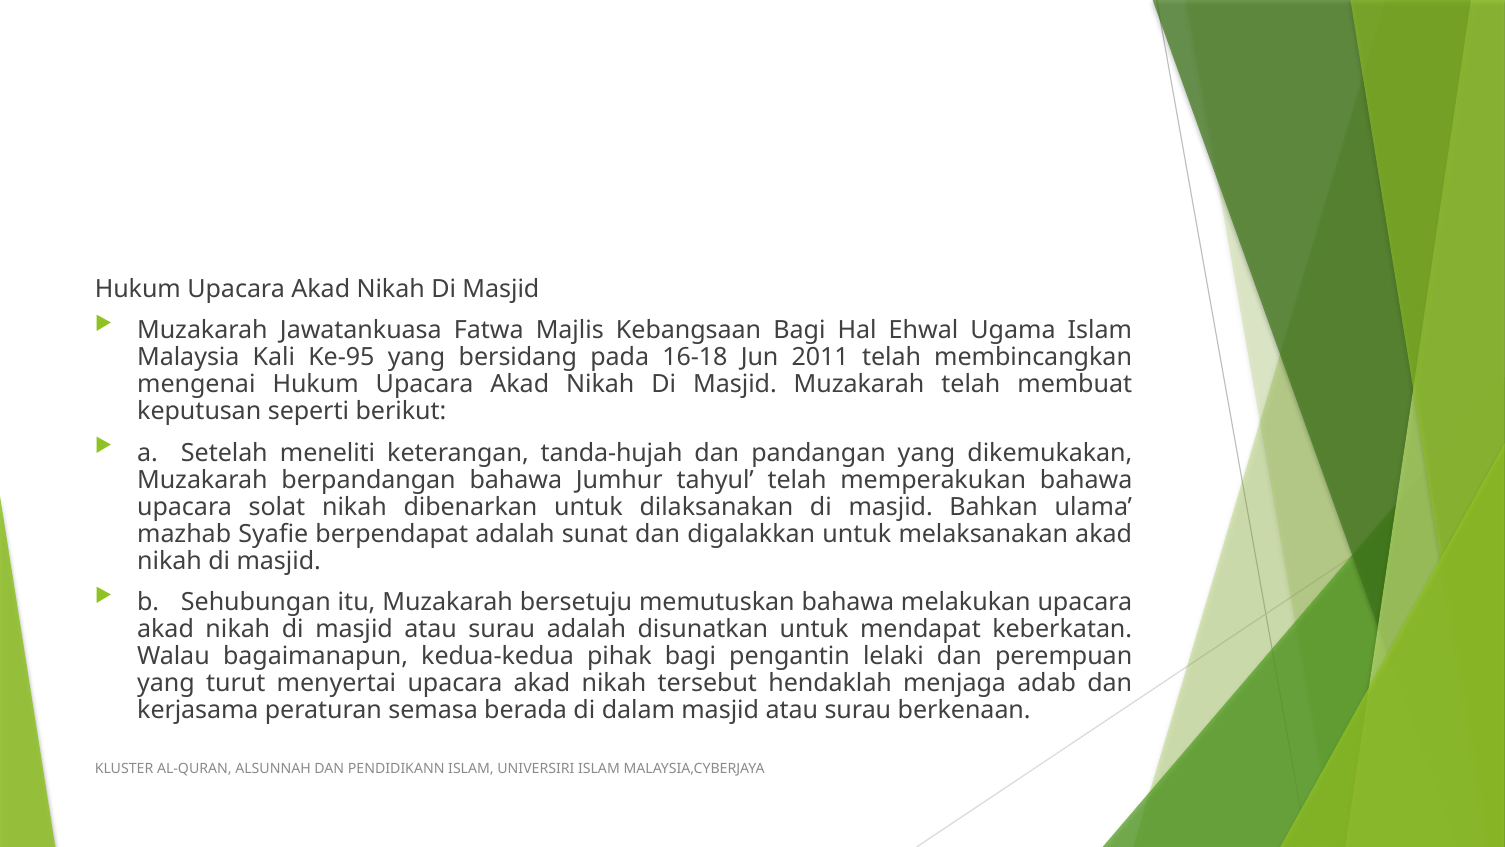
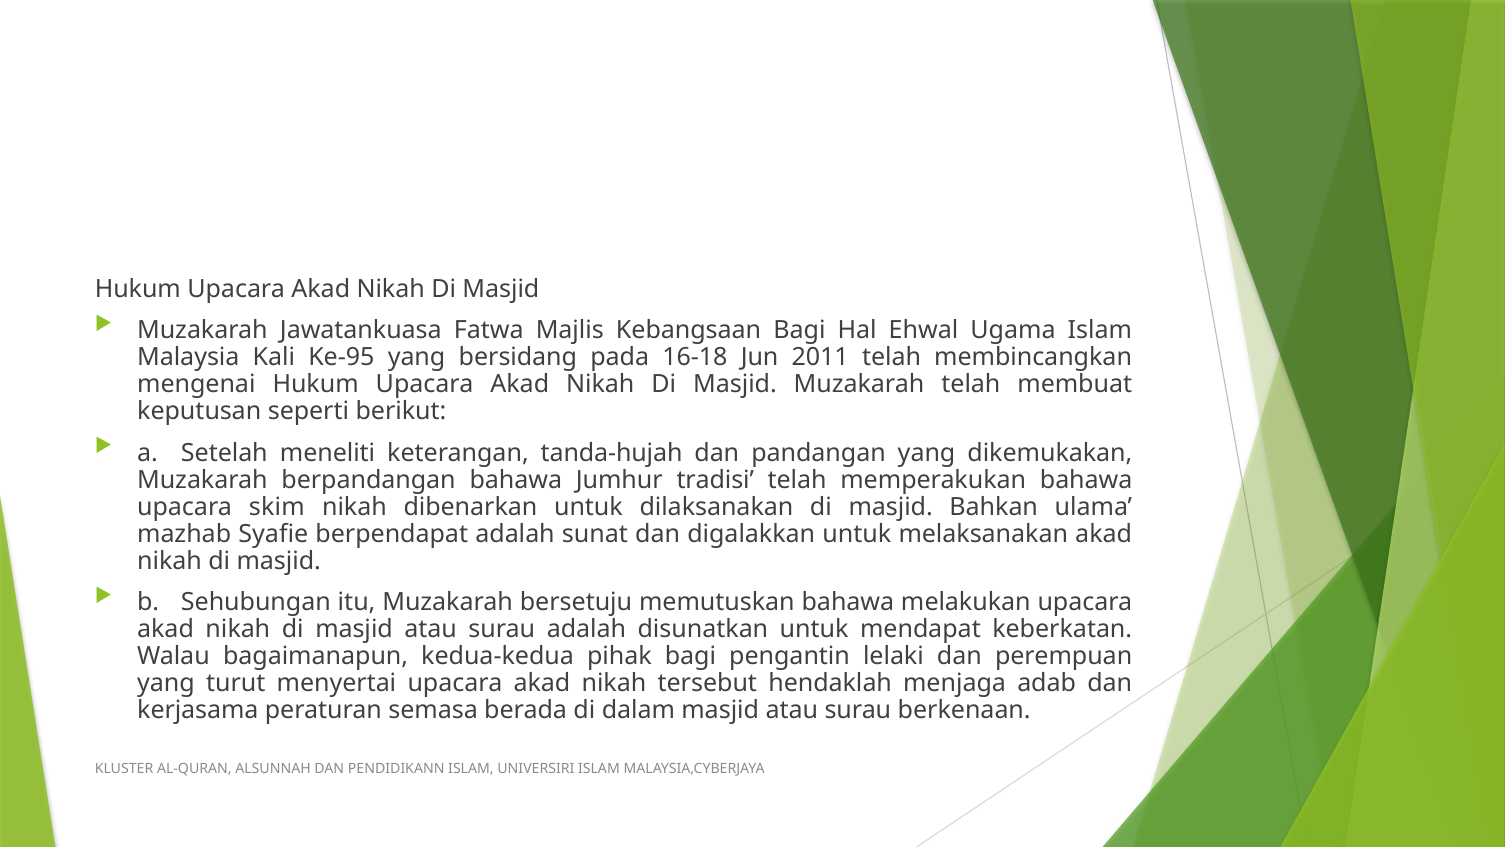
tahyul: tahyul -> tradisi
solat: solat -> skim
